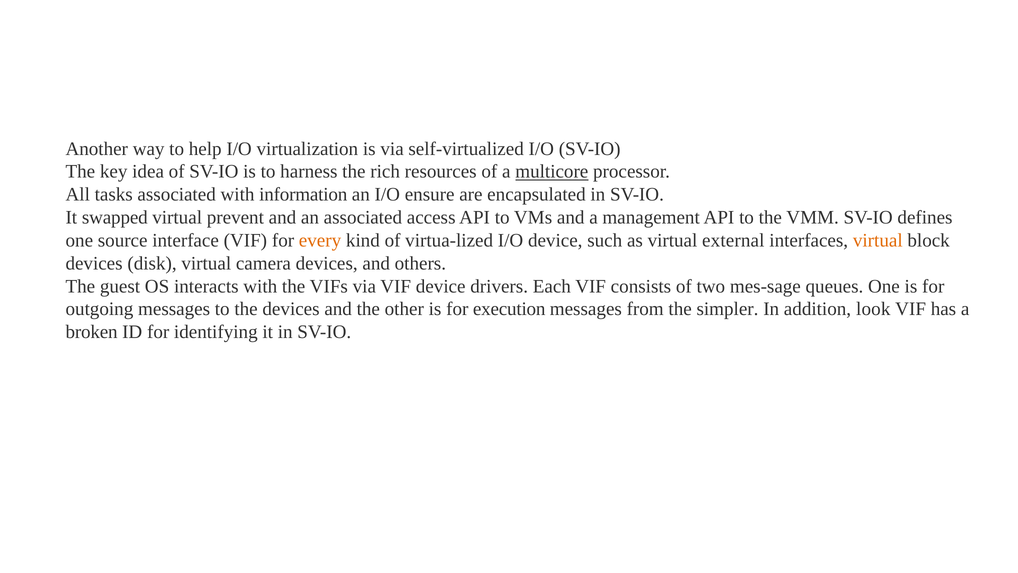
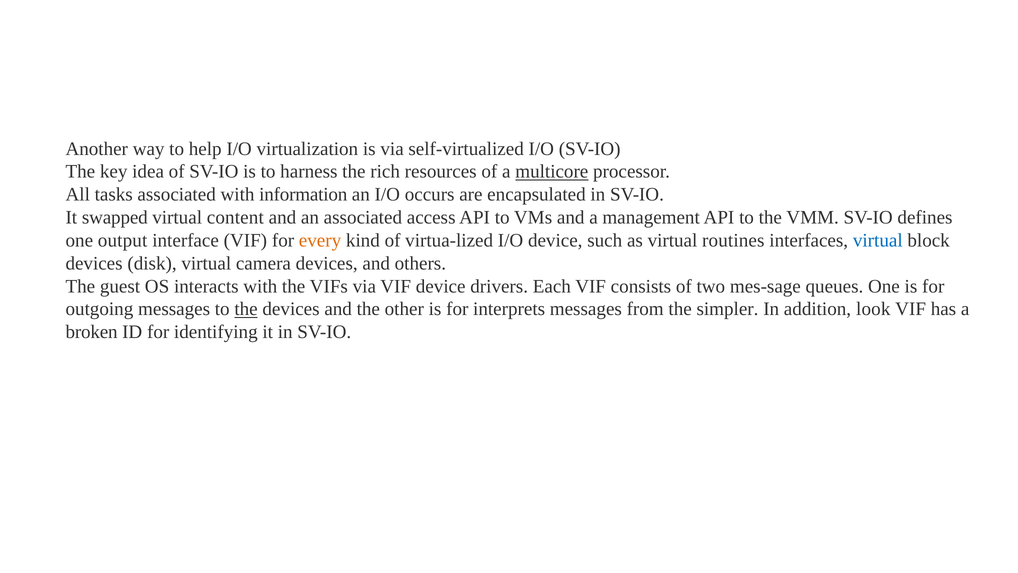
ensure: ensure -> occurs
prevent: prevent -> content
source: source -> output
external: external -> routines
virtual at (878, 240) colour: orange -> blue
the at (246, 309) underline: none -> present
execution: execution -> interprets
